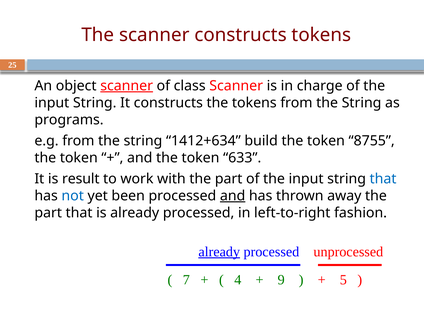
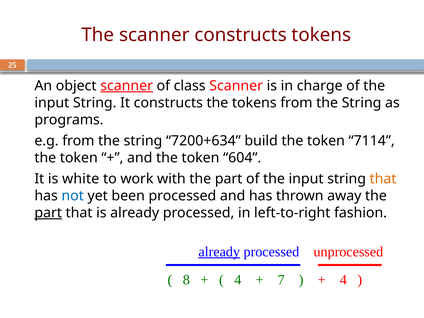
1412+634: 1412+634 -> 7200+634
8755: 8755 -> 7114
633: 633 -> 604
result: result -> white
that at (383, 179) colour: blue -> orange
and at (233, 196) underline: present -> none
part at (48, 213) underline: none -> present
7: 7 -> 8
9: 9 -> 7
5 at (343, 280): 5 -> 4
